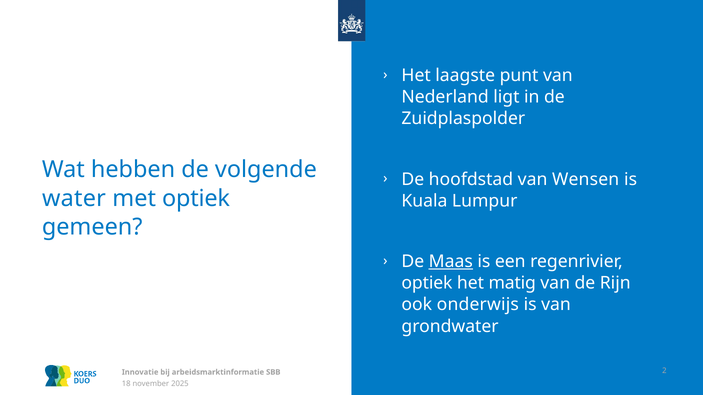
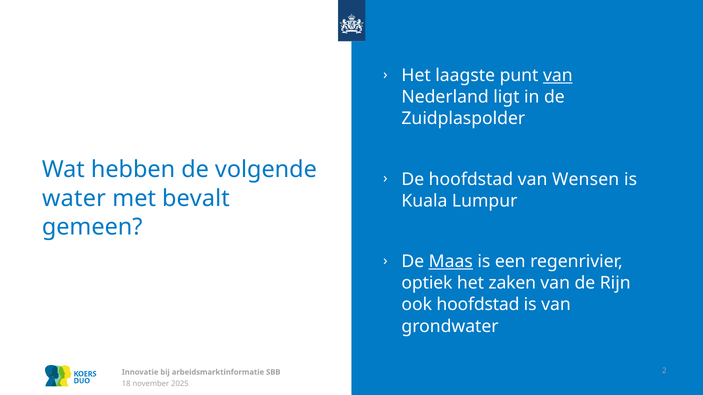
van at (558, 76) underline: none -> present
met optiek: optiek -> bevalt
matig: matig -> zaken
ook onderwijs: onderwijs -> hoofdstad
